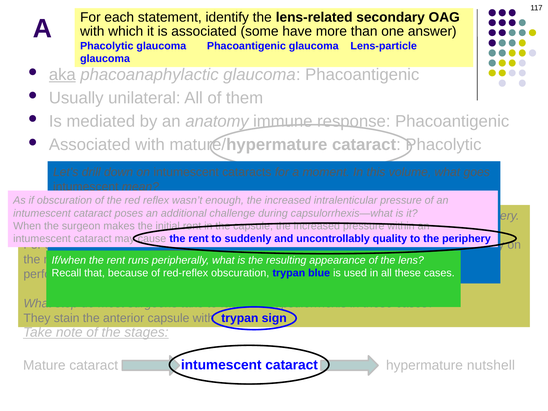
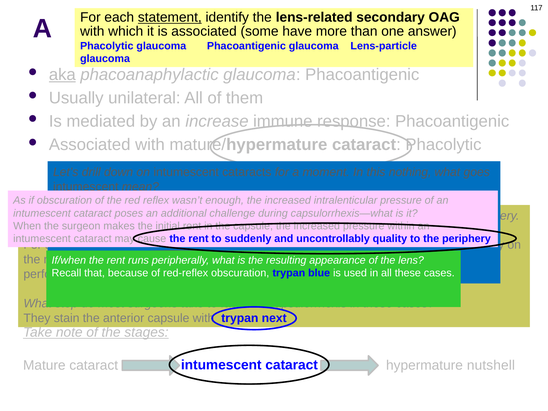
statement underline: none -> present
anatomy: anatomy -> increase
volume: volume -> nothing
sign: sign -> next
